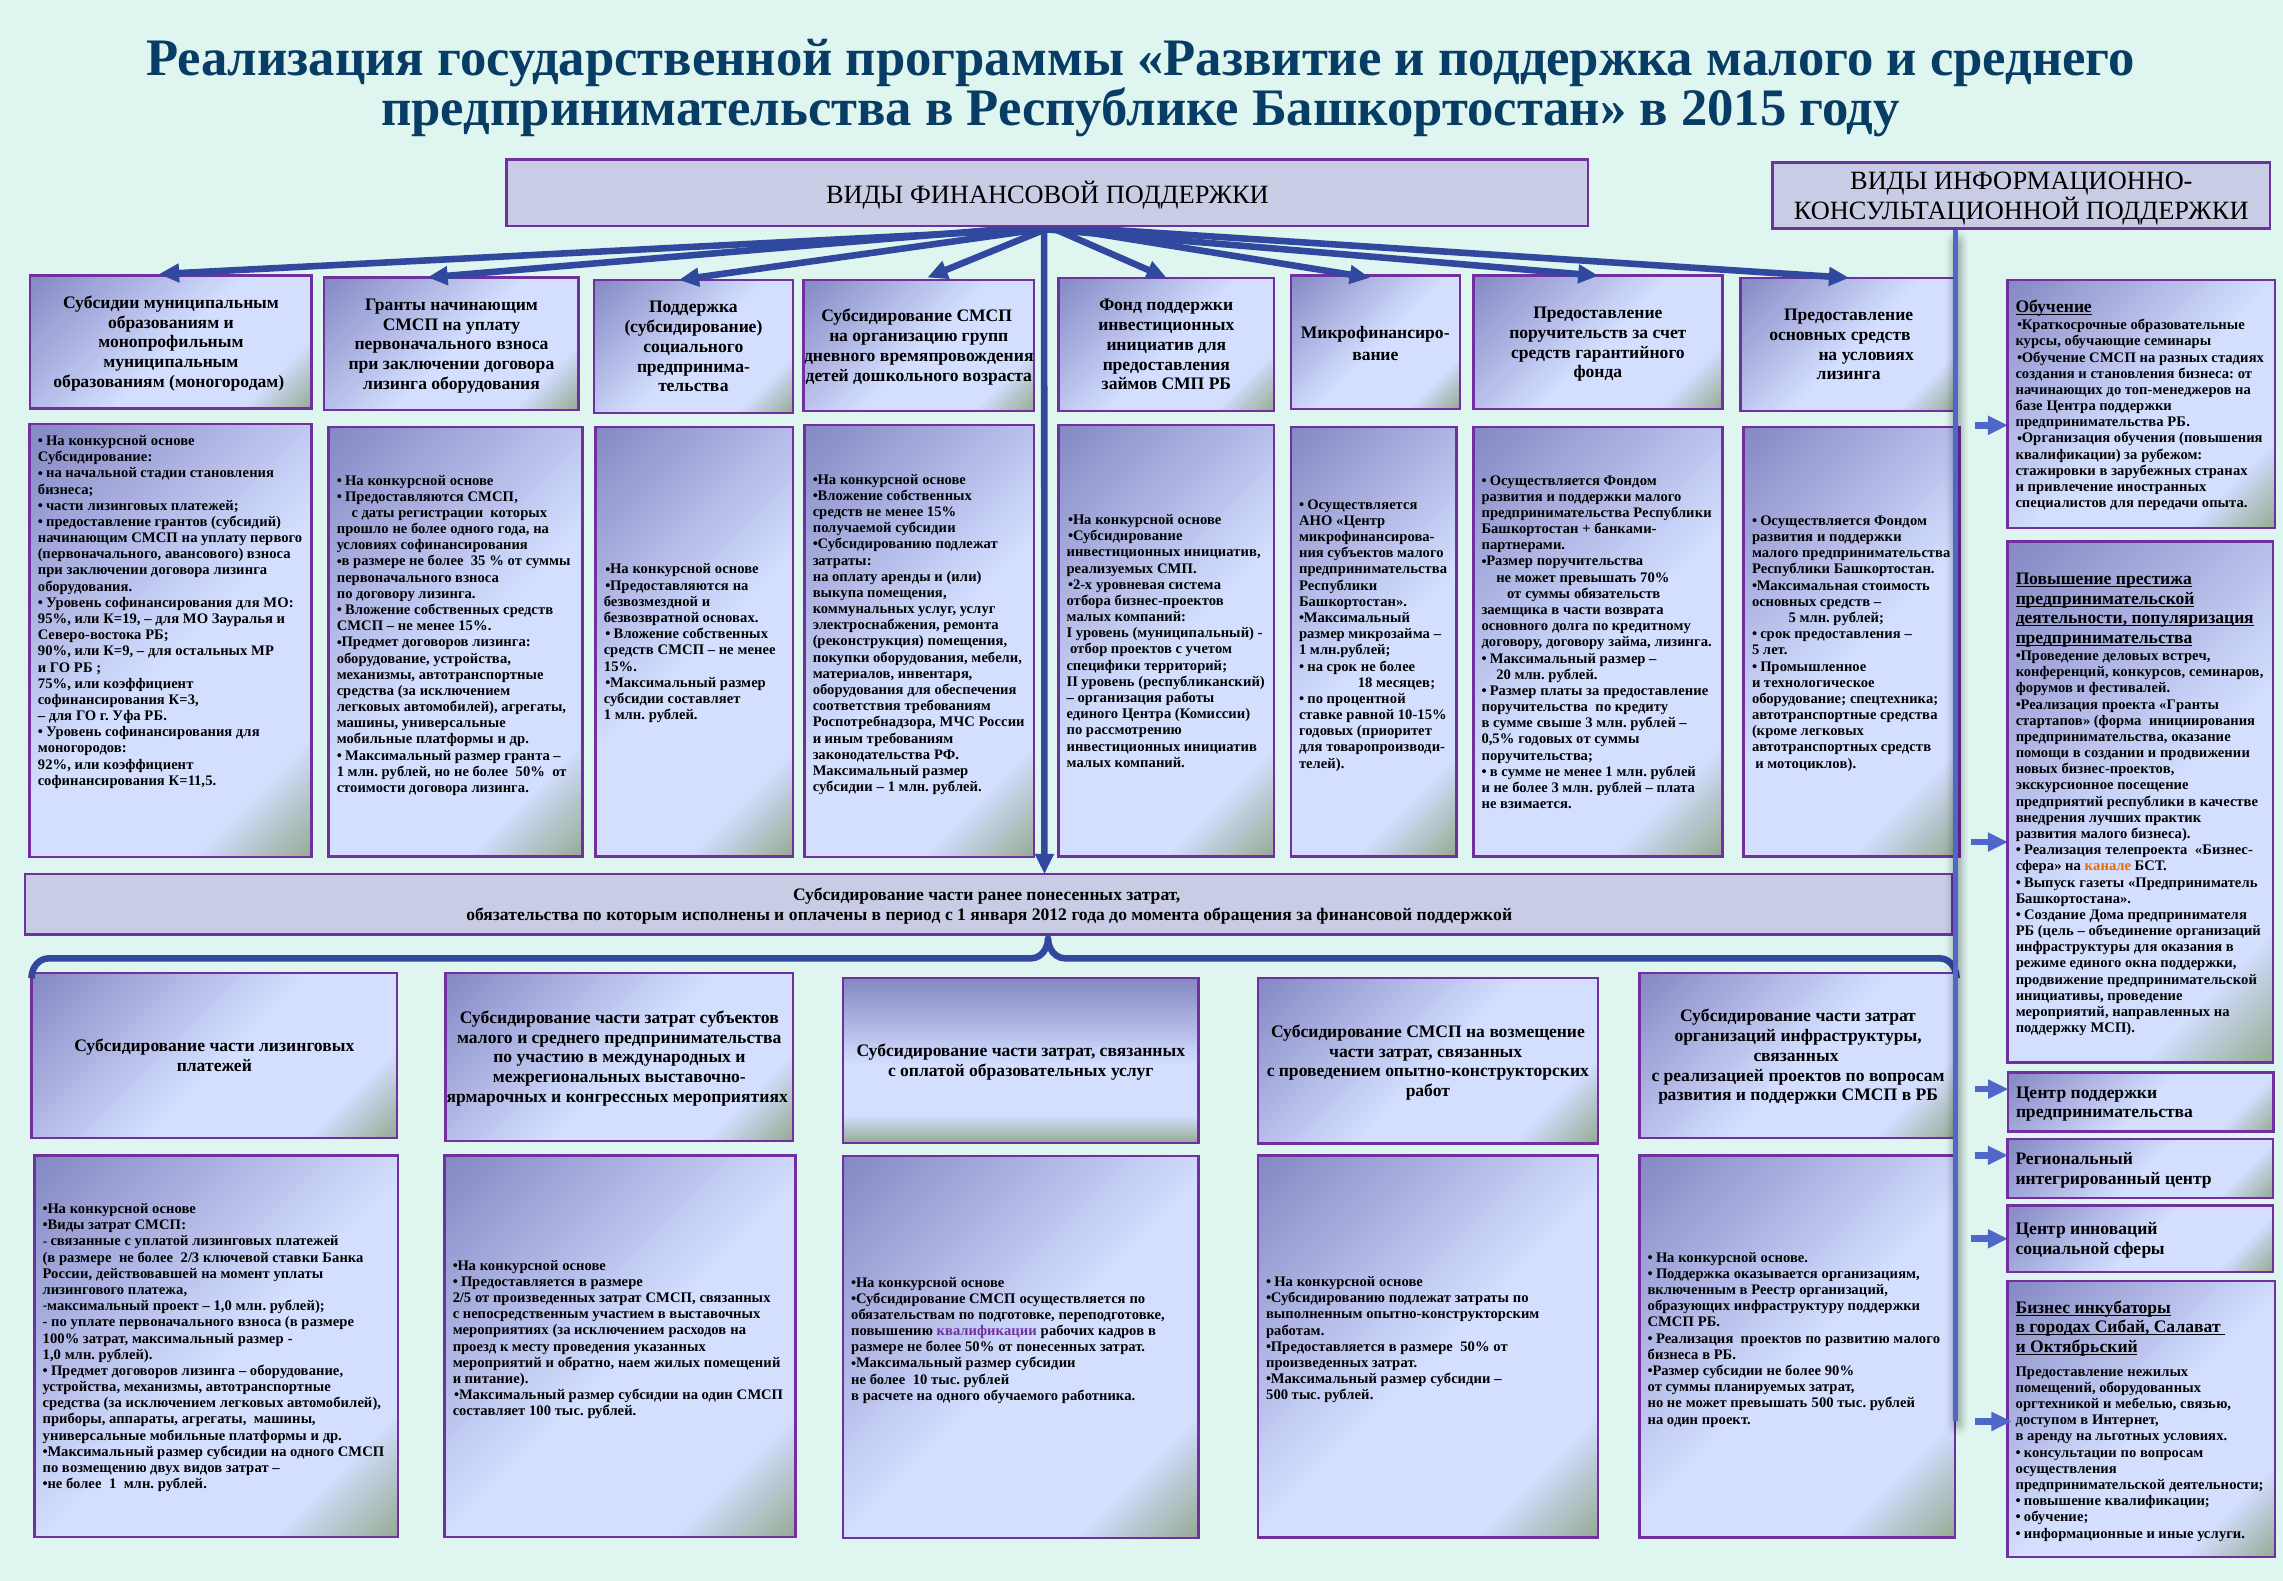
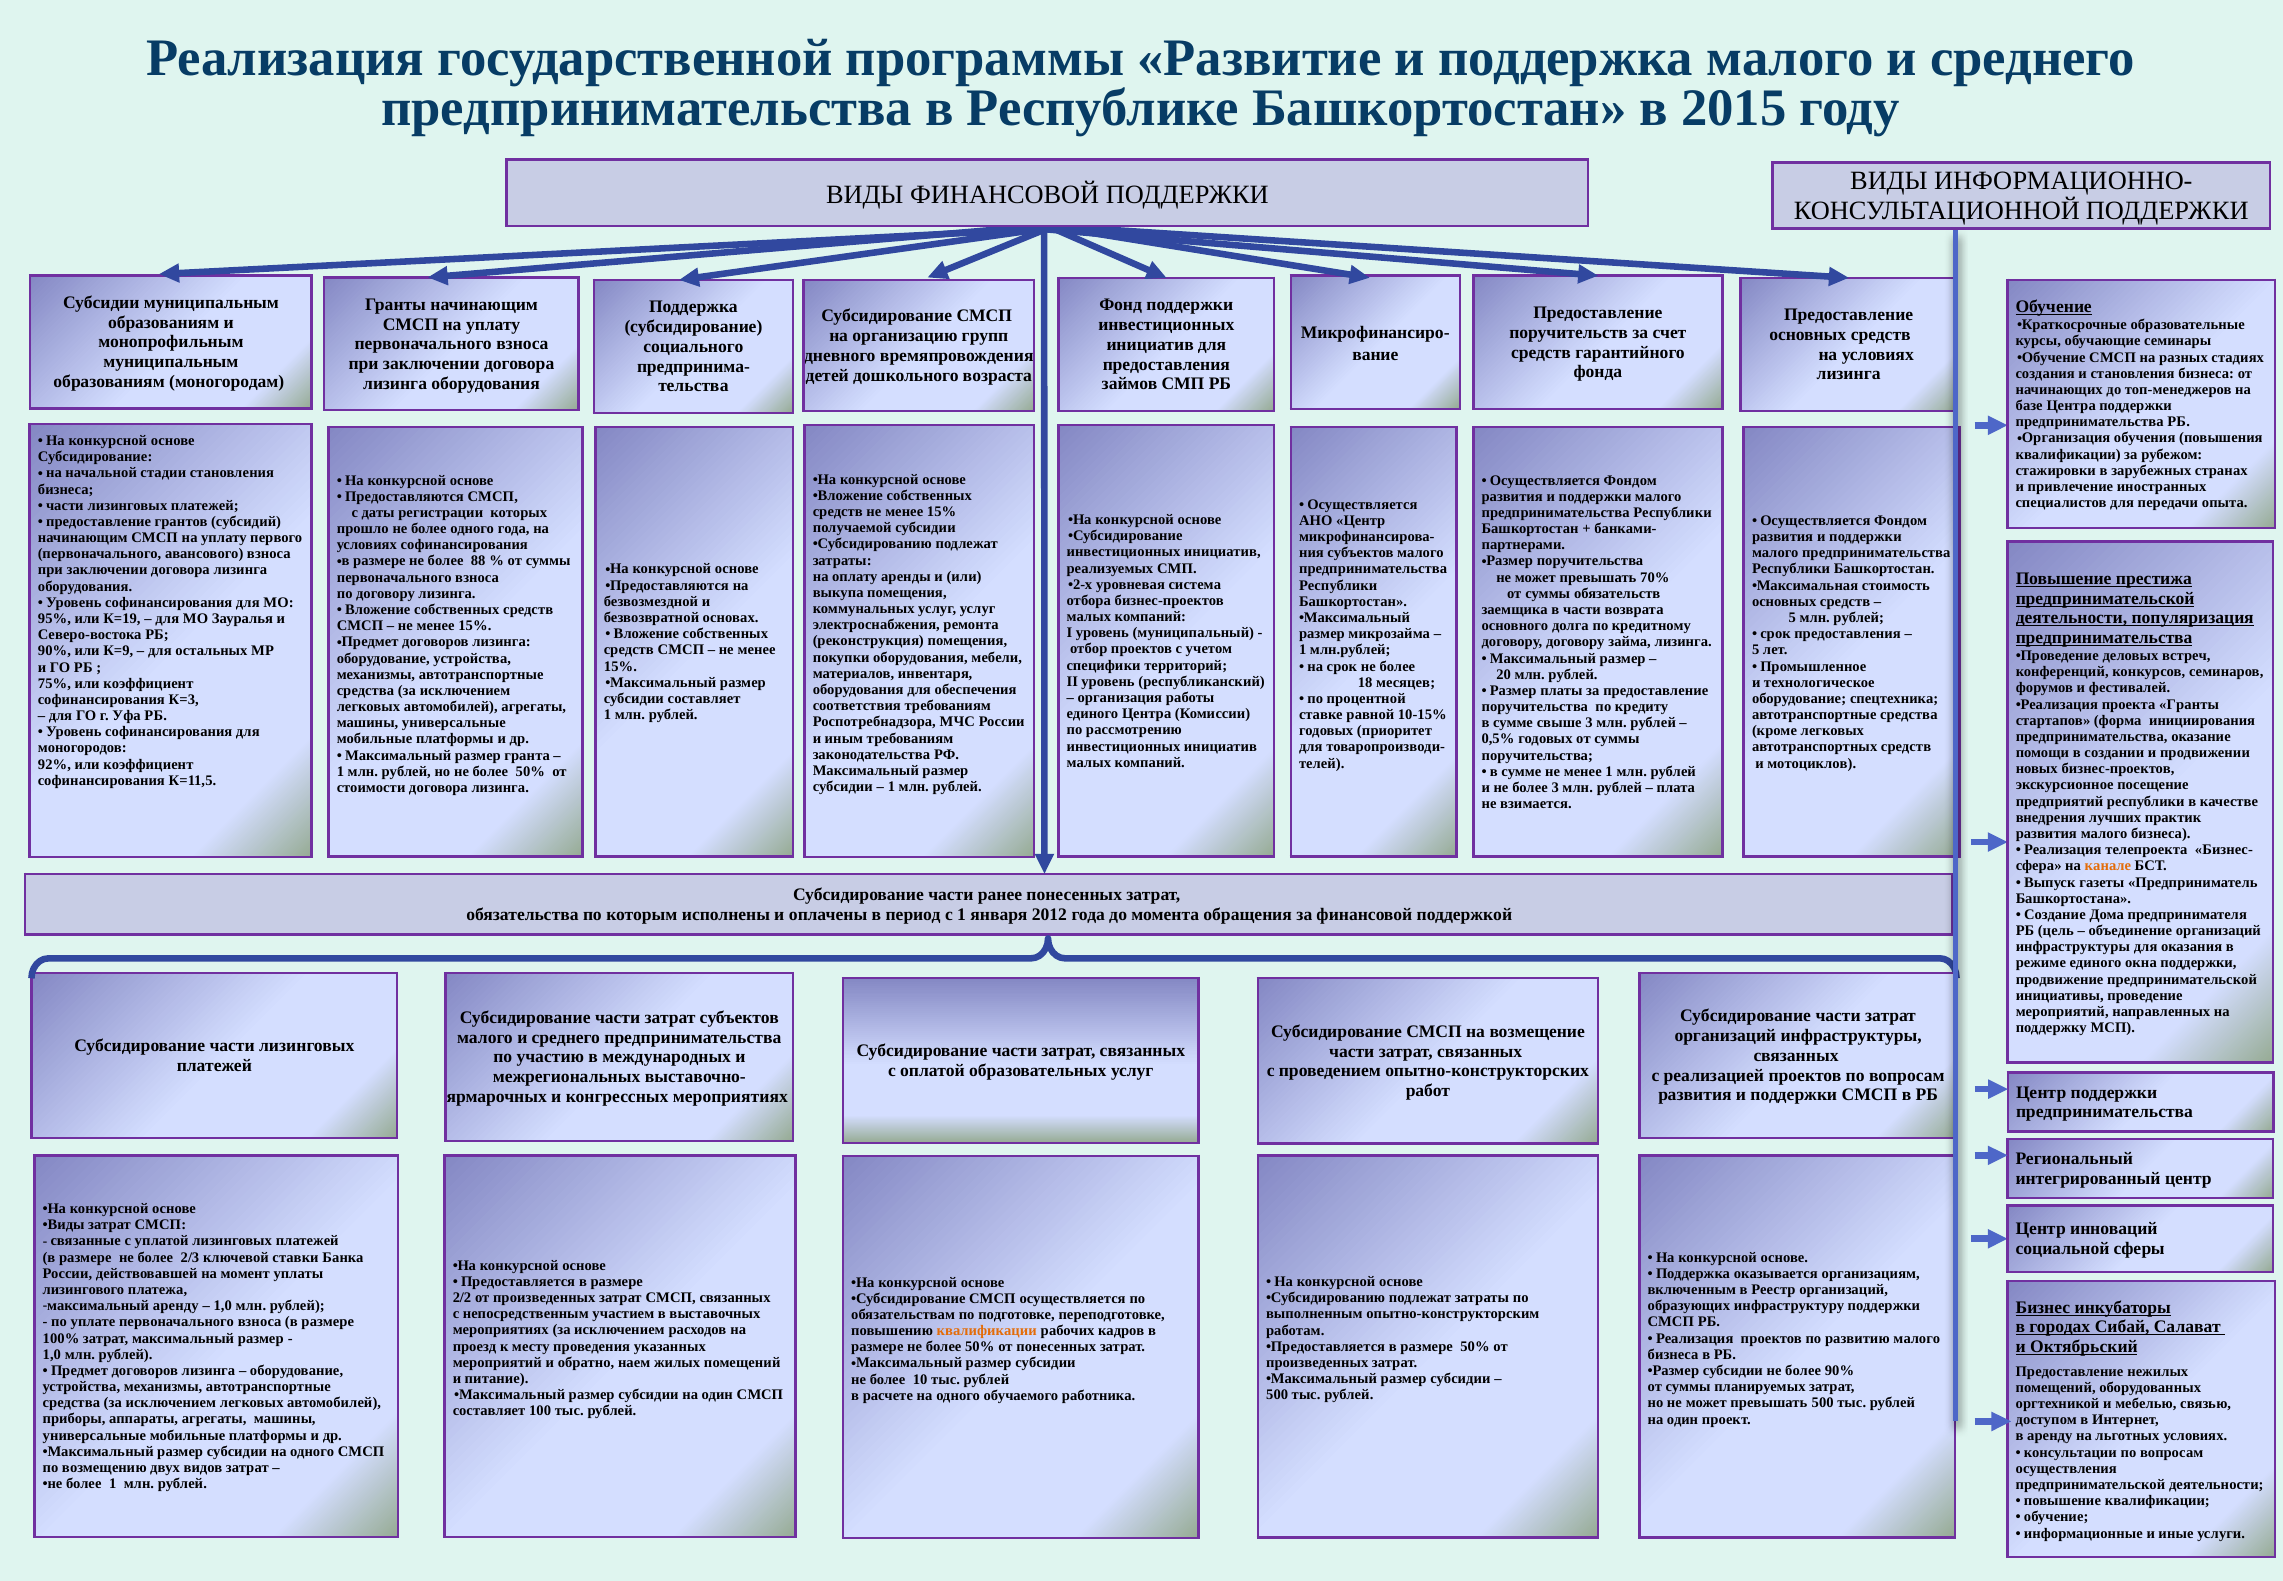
35: 35 -> 88
2/5: 2/5 -> 2/2
максимальный проект: проект -> аренду
квалификации at (987, 1330) colour: purple -> orange
